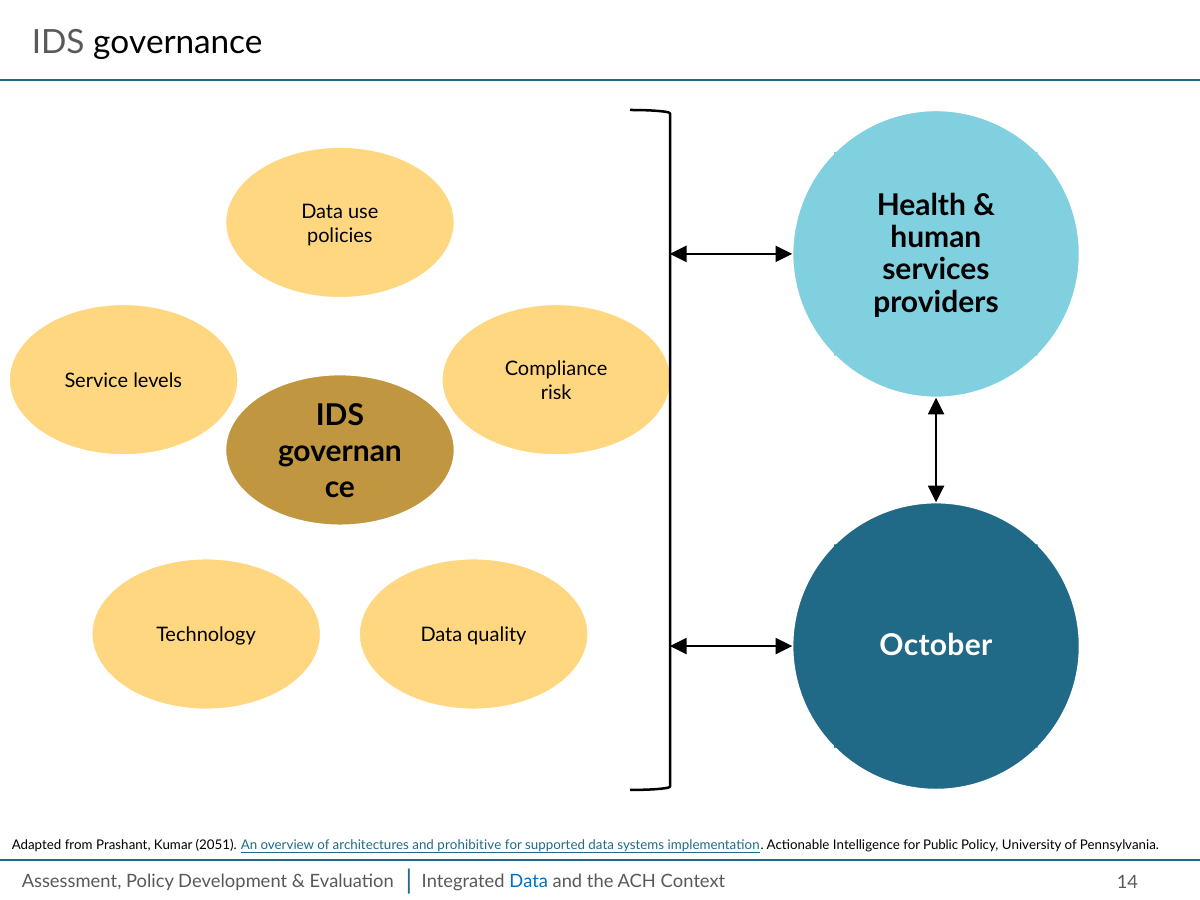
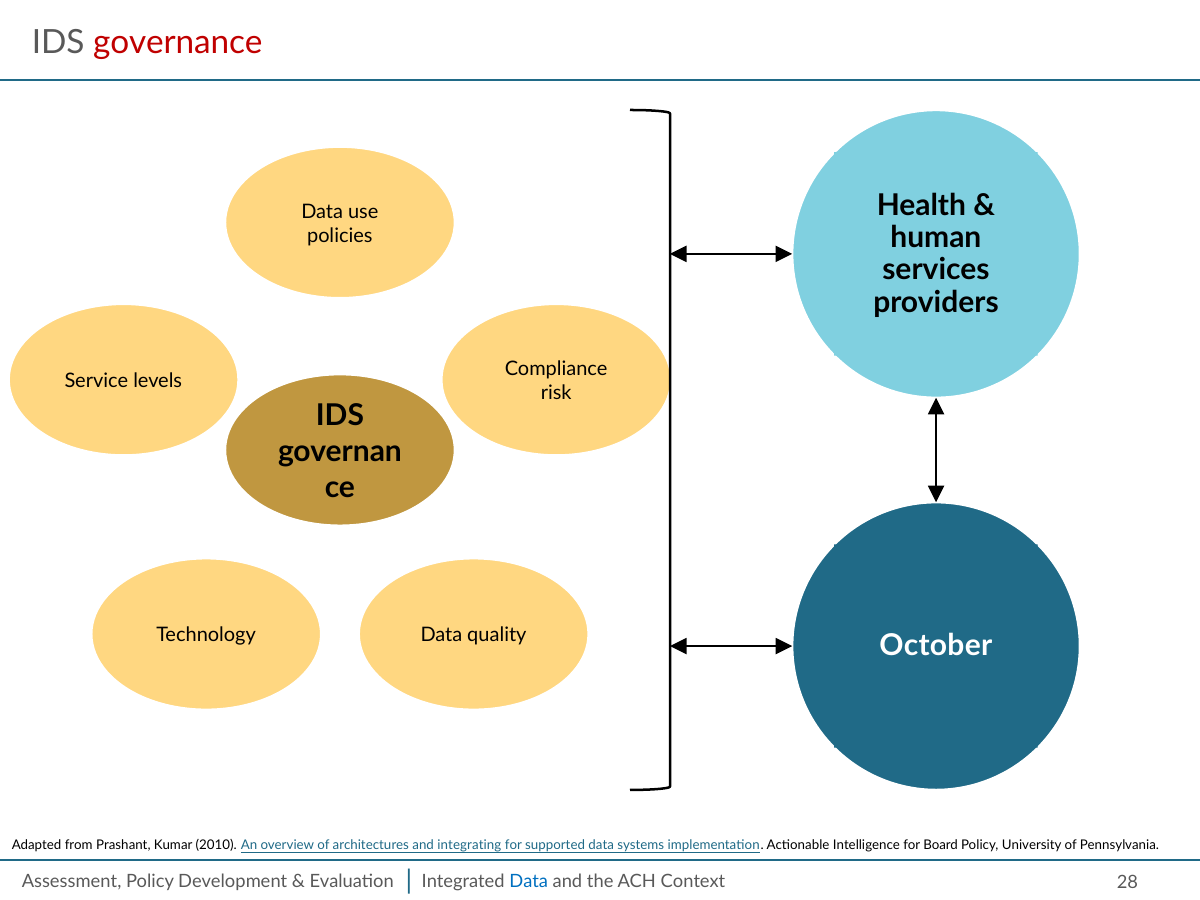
governance colour: black -> red
2051: 2051 -> 2010
prohibitive: prohibitive -> integrating
Public: Public -> Board
14: 14 -> 28
